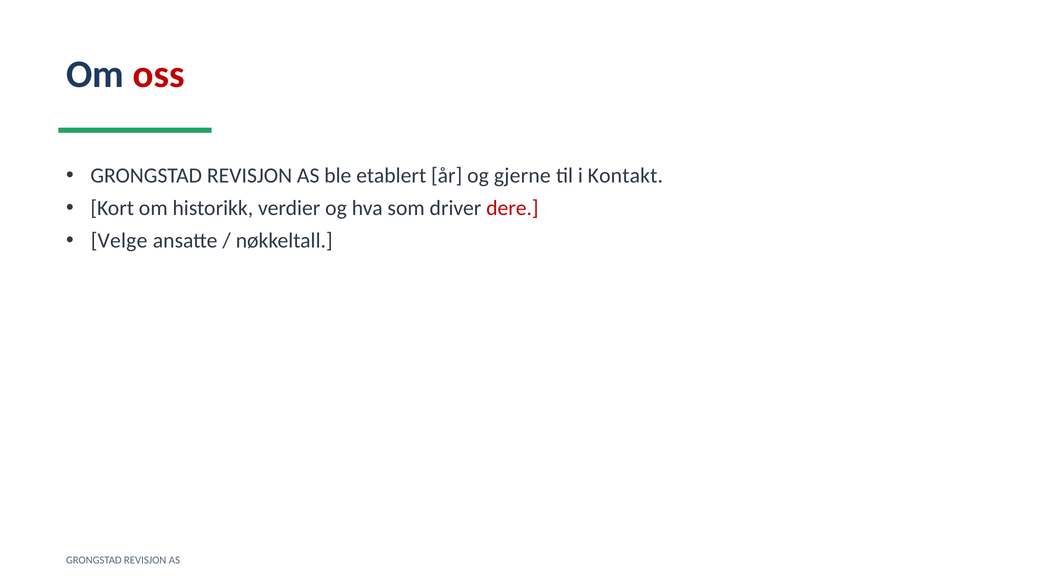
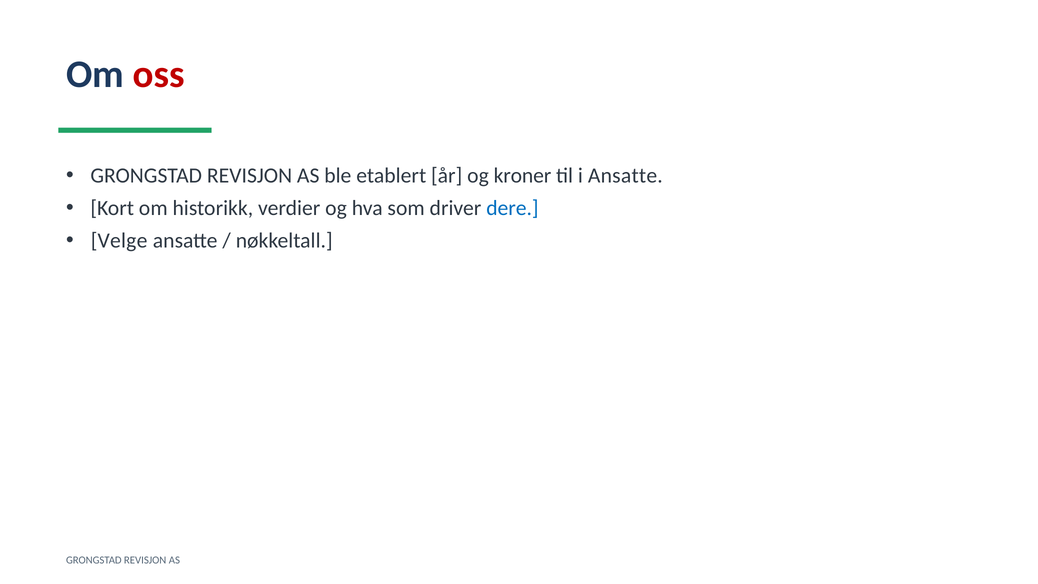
gjerne: gjerne -> kroner
i Kontakt: Kontakt -> Ansatte
dere colour: red -> blue
